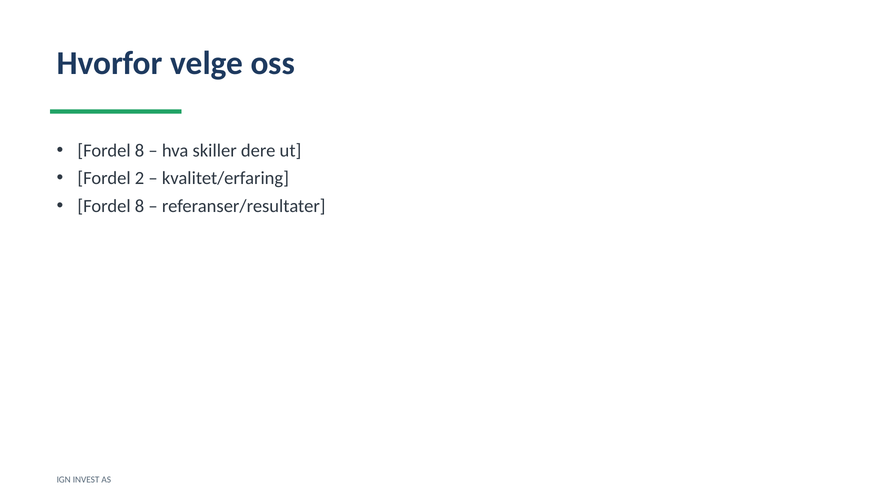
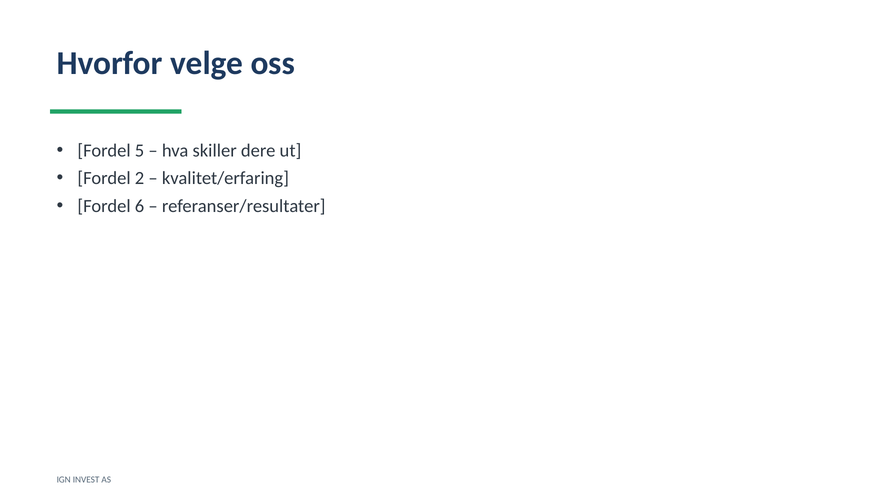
8 at (140, 151): 8 -> 5
8 at (140, 206): 8 -> 6
